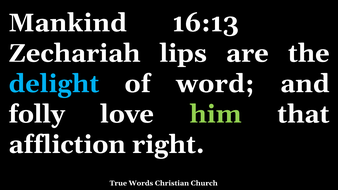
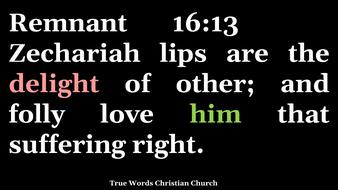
Mankind: Mankind -> Remnant
delight colour: light blue -> pink
word: word -> other
affliction: affliction -> suffering
